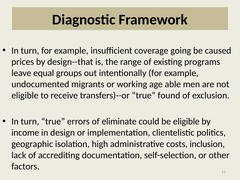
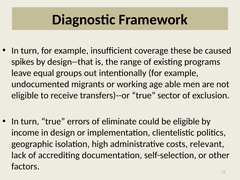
going: going -> these
prices: prices -> spikes
found: found -> sector
inclusion: inclusion -> relevant
